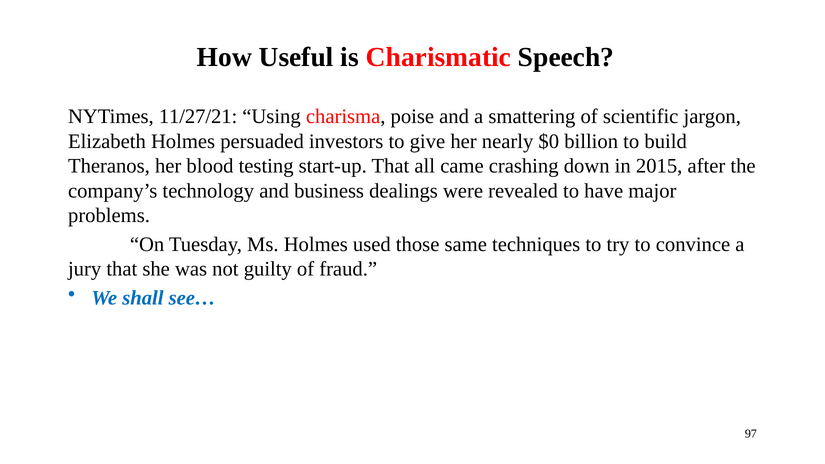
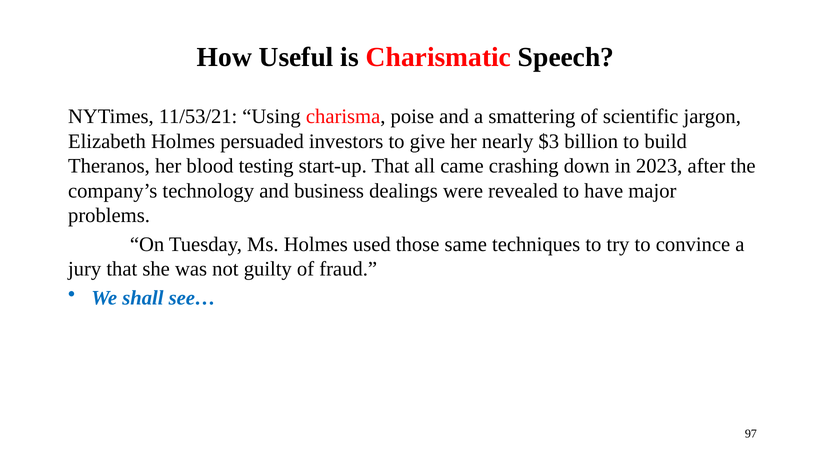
11/27/21: 11/27/21 -> 11/53/21
$0: $0 -> $3
2015: 2015 -> 2023
